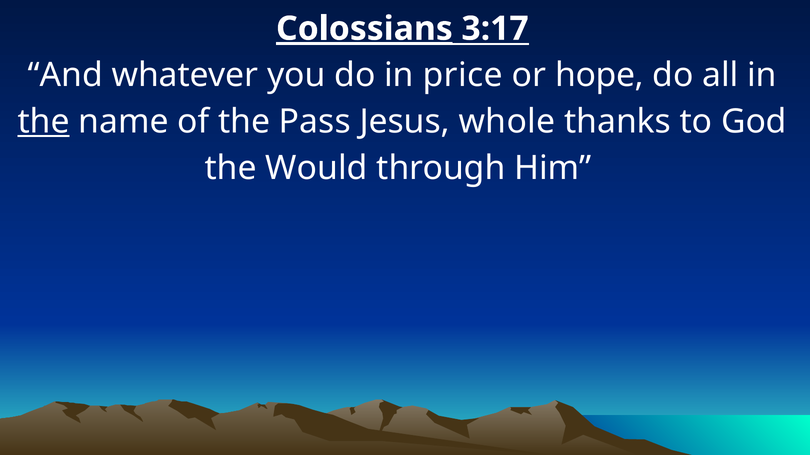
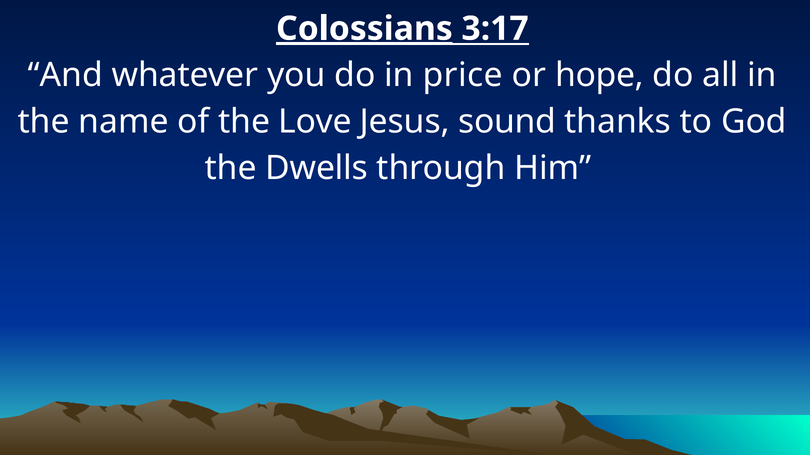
the at (44, 122) underline: present -> none
Pass: Pass -> Love
whole: whole -> sound
Would: Would -> Dwells
